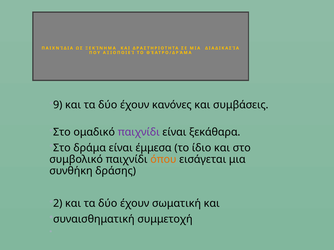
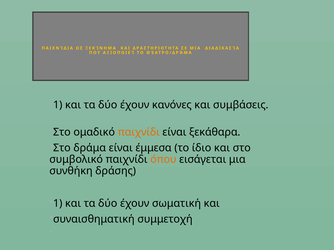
9 at (58, 105): 9 -> 1
παιχνίδι at (139, 132) colour: purple -> orange
2 at (58, 204): 2 -> 1
